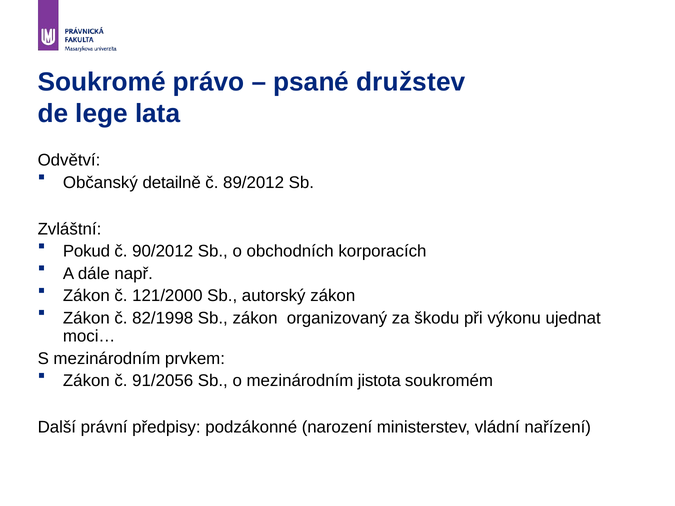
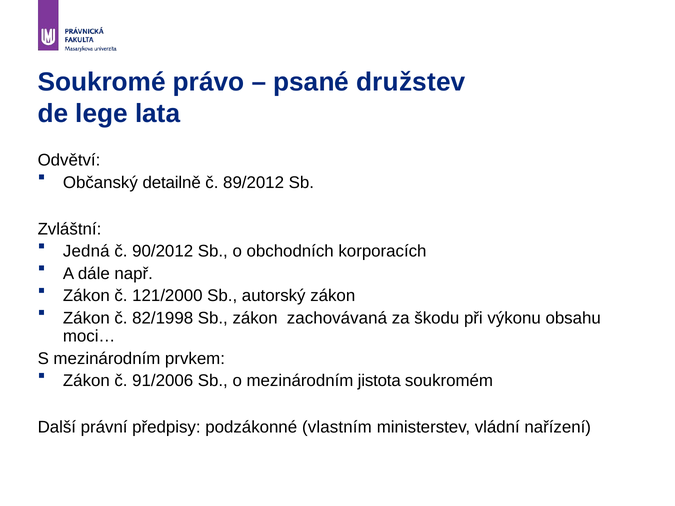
Pokud: Pokud -> Jedná
organizovaný: organizovaný -> zachovávaná
ujednat: ujednat -> obsahu
91/2056: 91/2056 -> 91/2006
narození: narození -> vlastním
